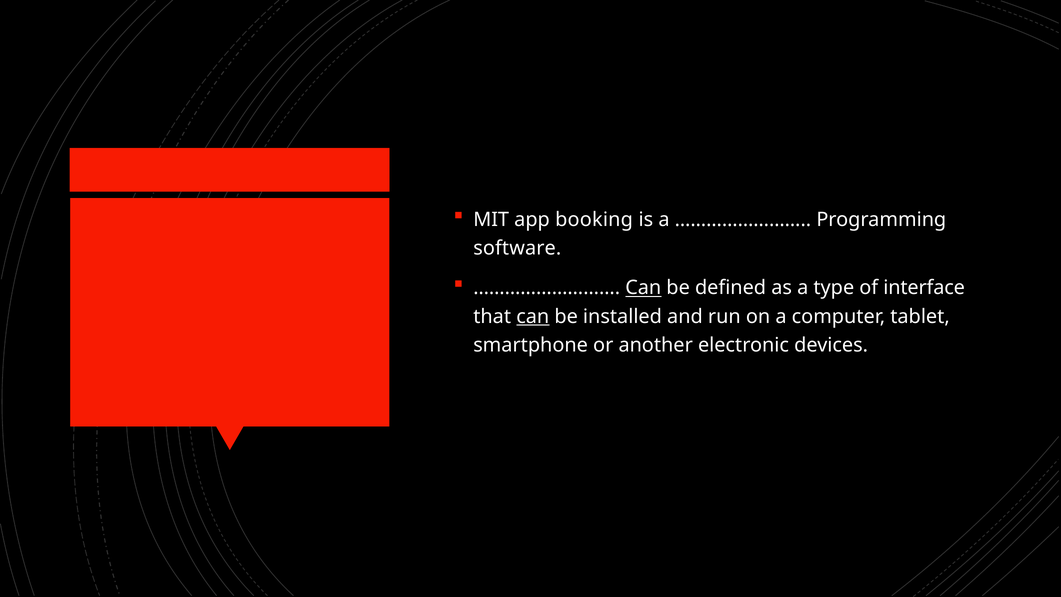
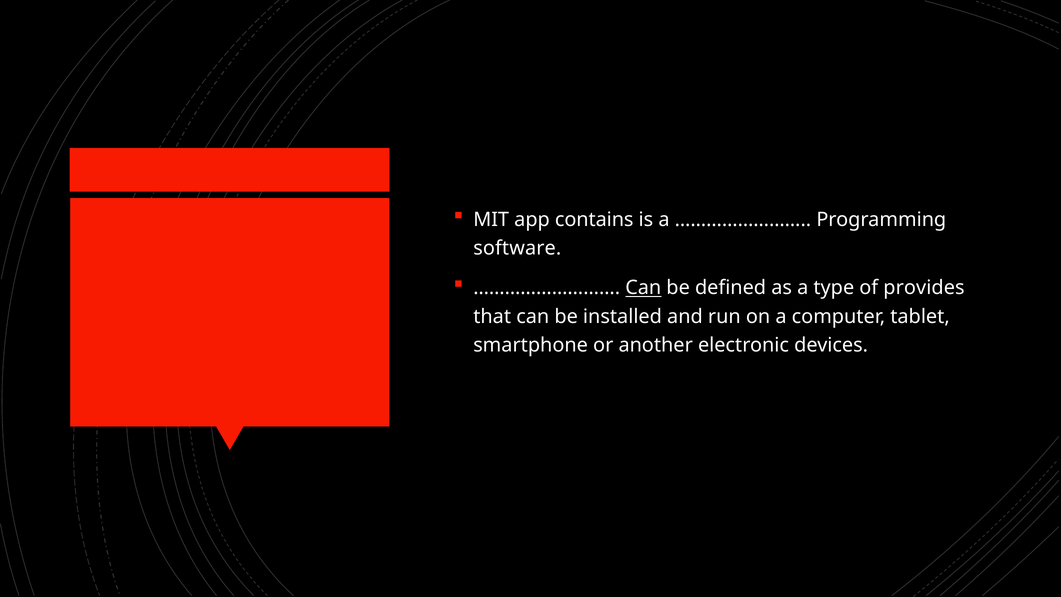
booking: booking -> contains
interface: interface -> provides
can at (533, 316) underline: present -> none
